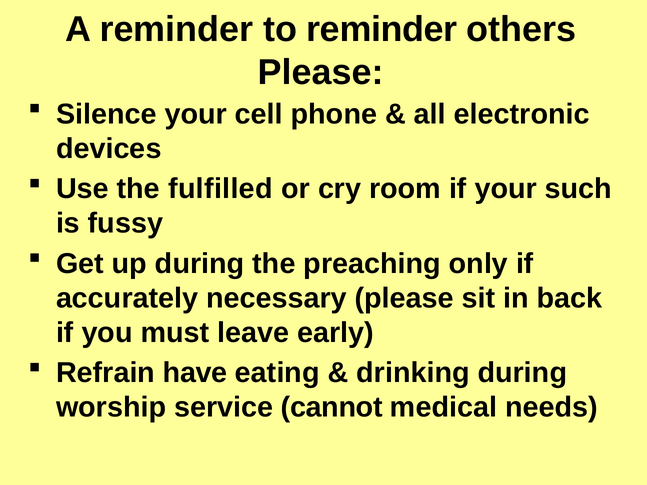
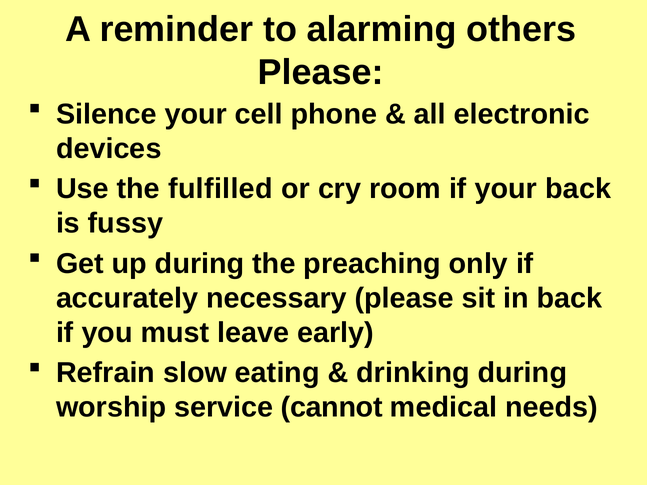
to reminder: reminder -> alarming
your such: such -> back
have: have -> slow
